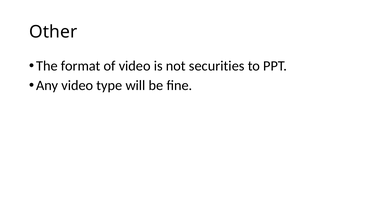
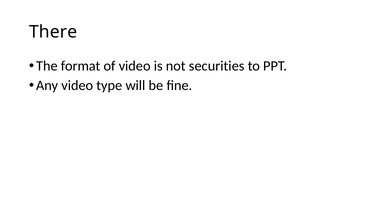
Other: Other -> There
